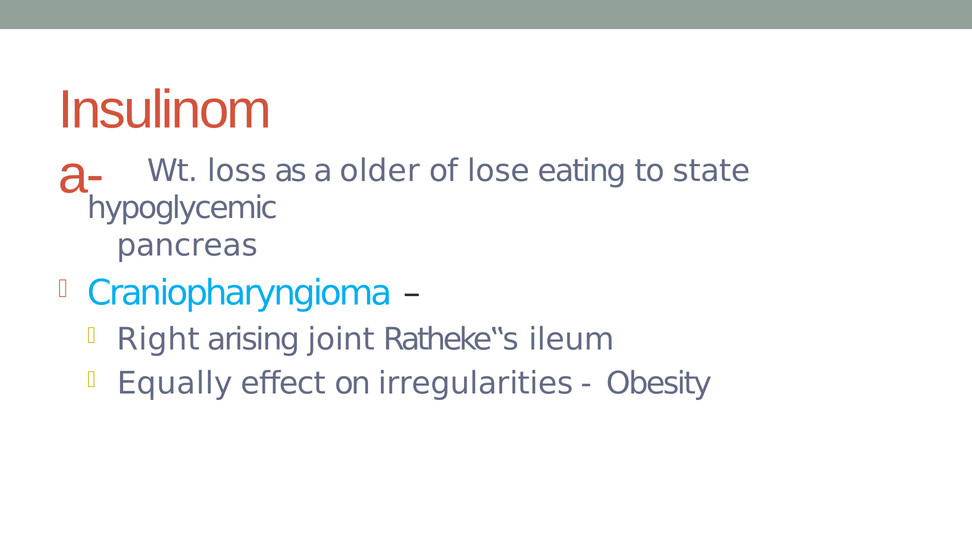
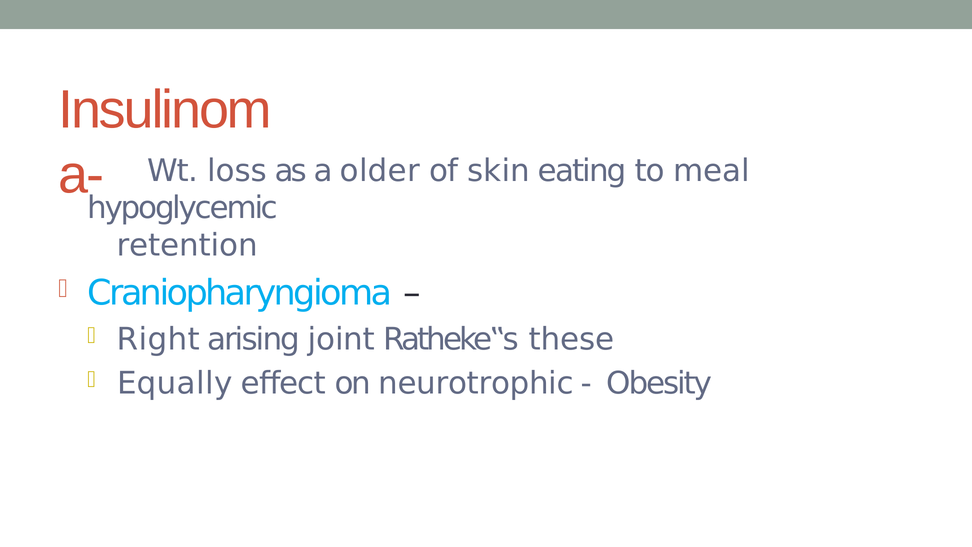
lose: lose -> skin
state: state -> meal
pancreas: pancreas -> retention
ileum: ileum -> these
irregularities: irregularities -> neurotrophic
